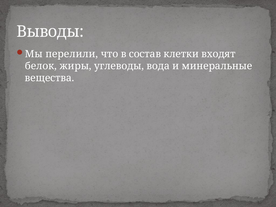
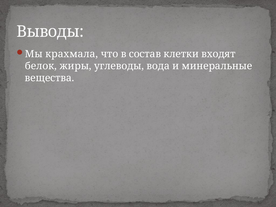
перелили: перелили -> крахмала
